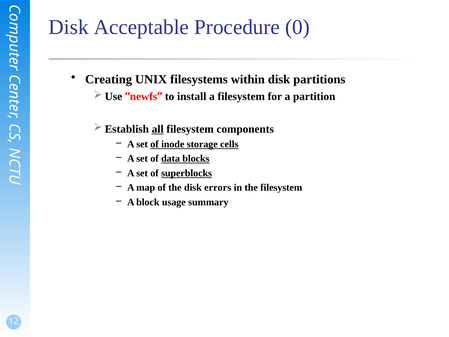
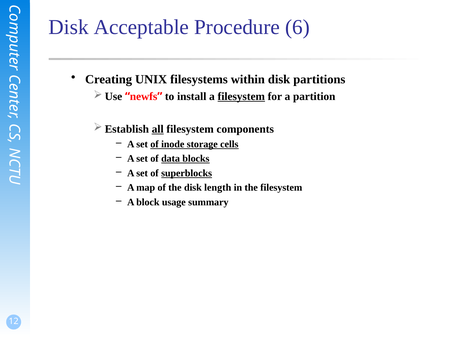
0: 0 -> 6
filesystem at (241, 96) underline: none -> present
errors: errors -> length
